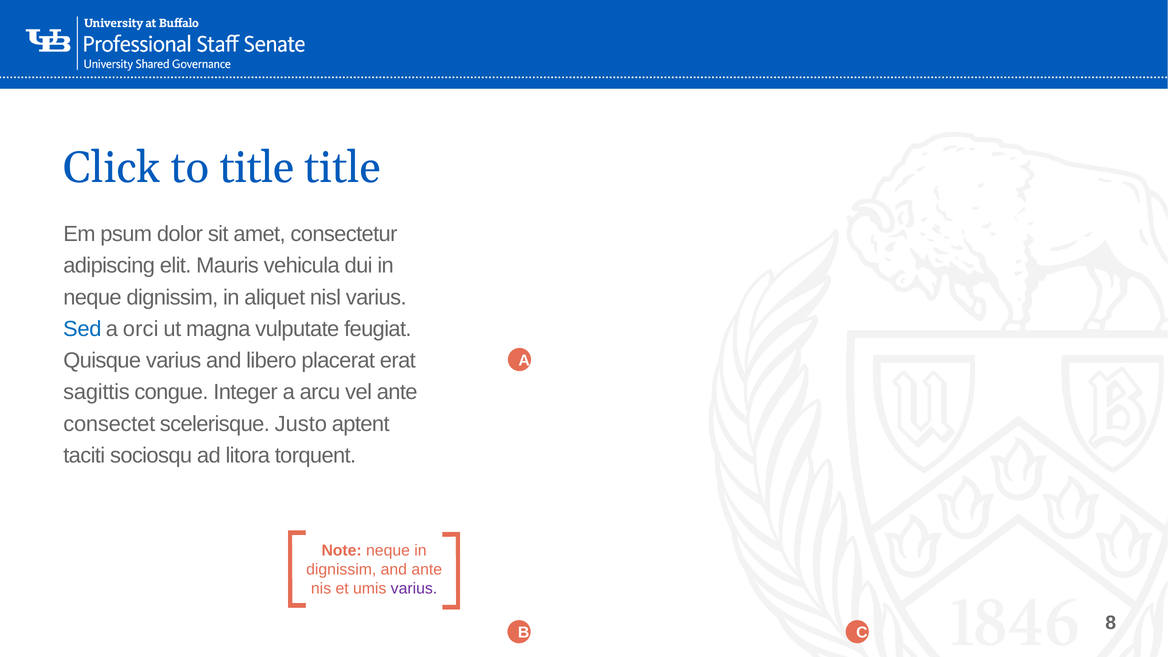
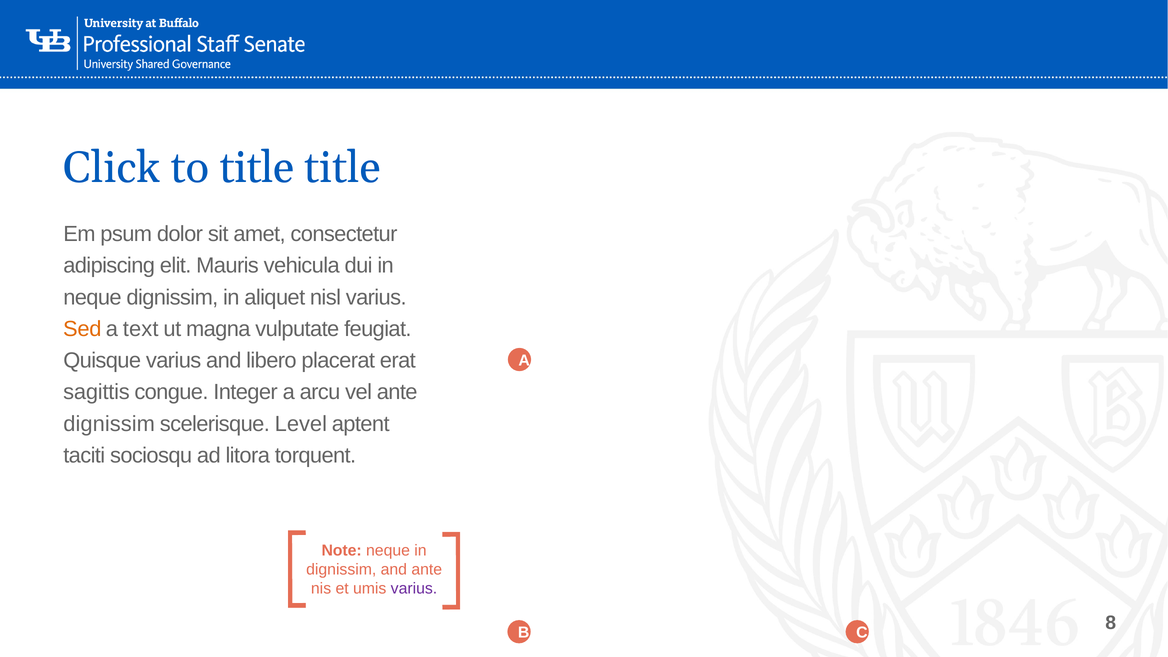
Sed colour: blue -> orange
orci: orci -> text
consectet at (109, 424): consectet -> dignissim
Justo: Justo -> Level
